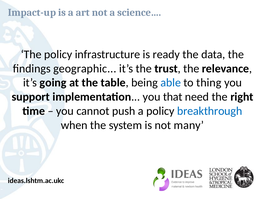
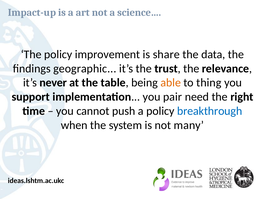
infrastructure: infrastructure -> improvement
ready: ready -> share
going: going -> never
able colour: blue -> orange
that: that -> pair
